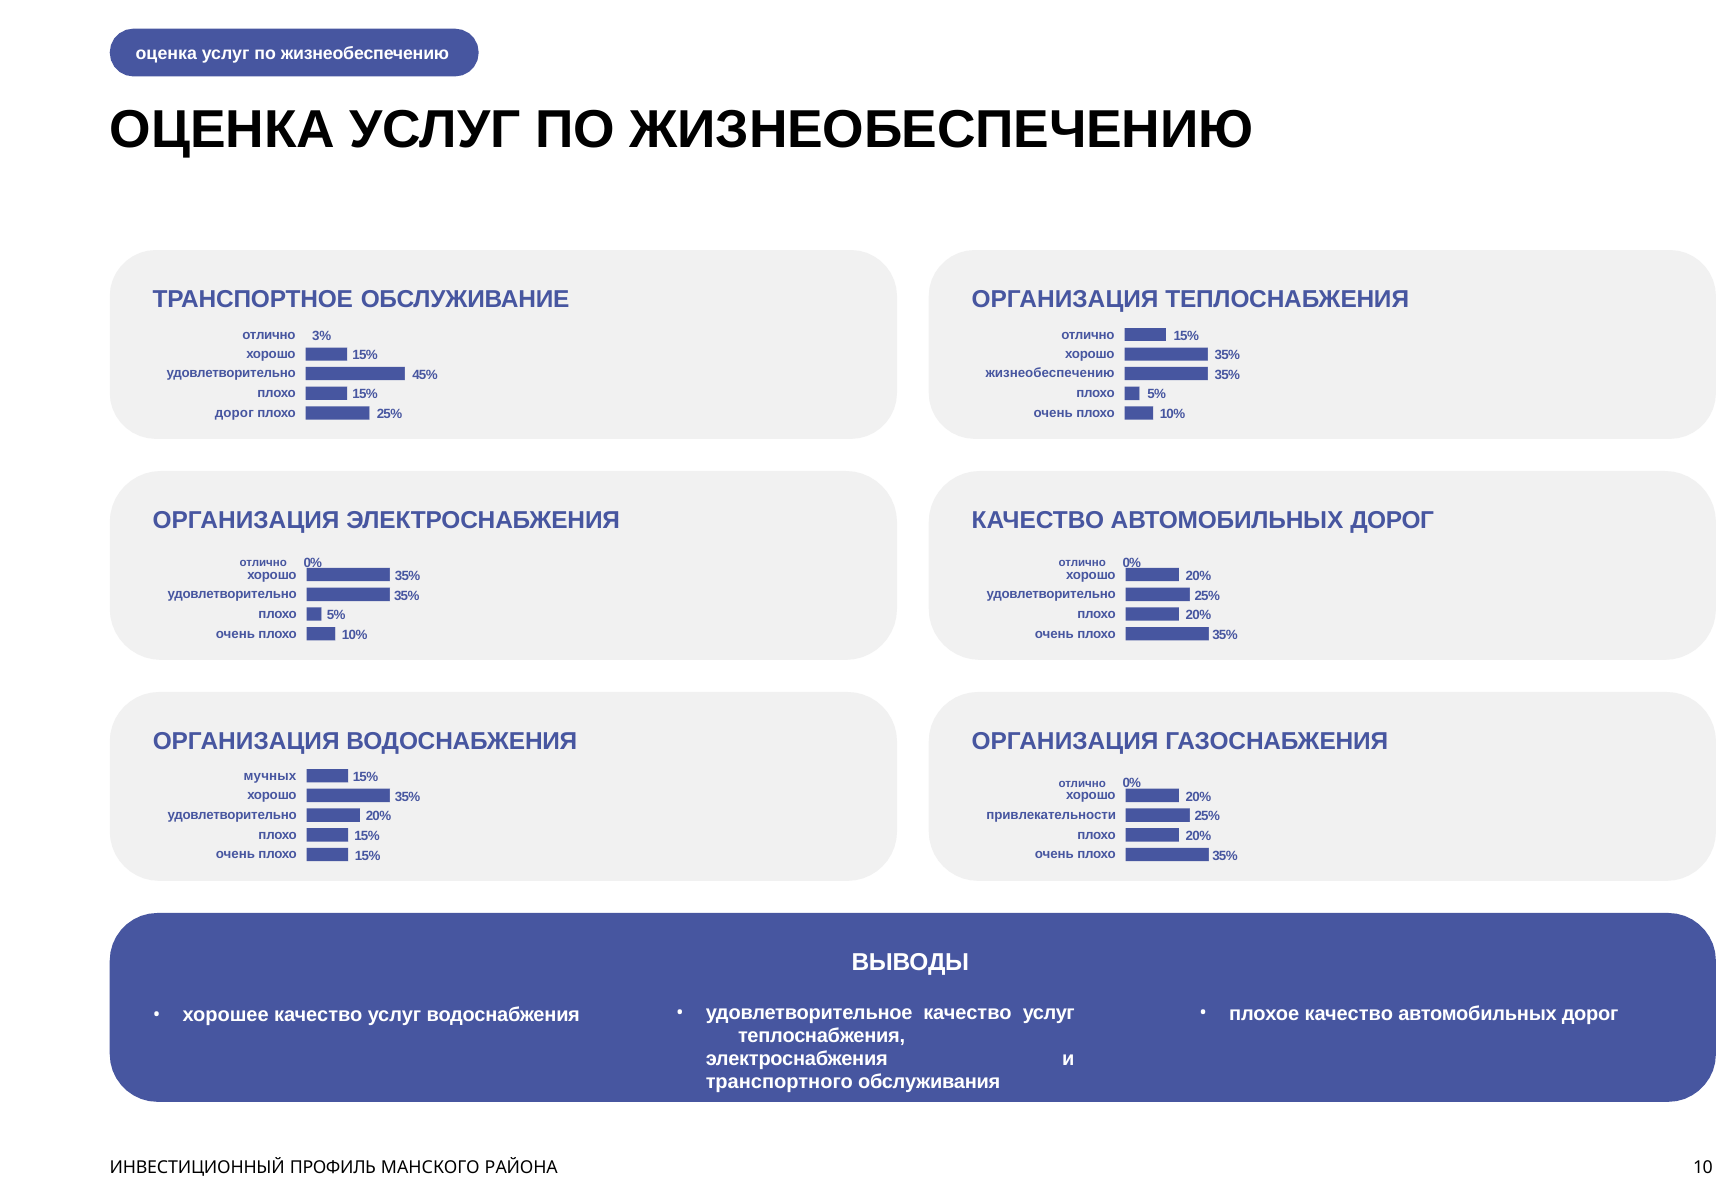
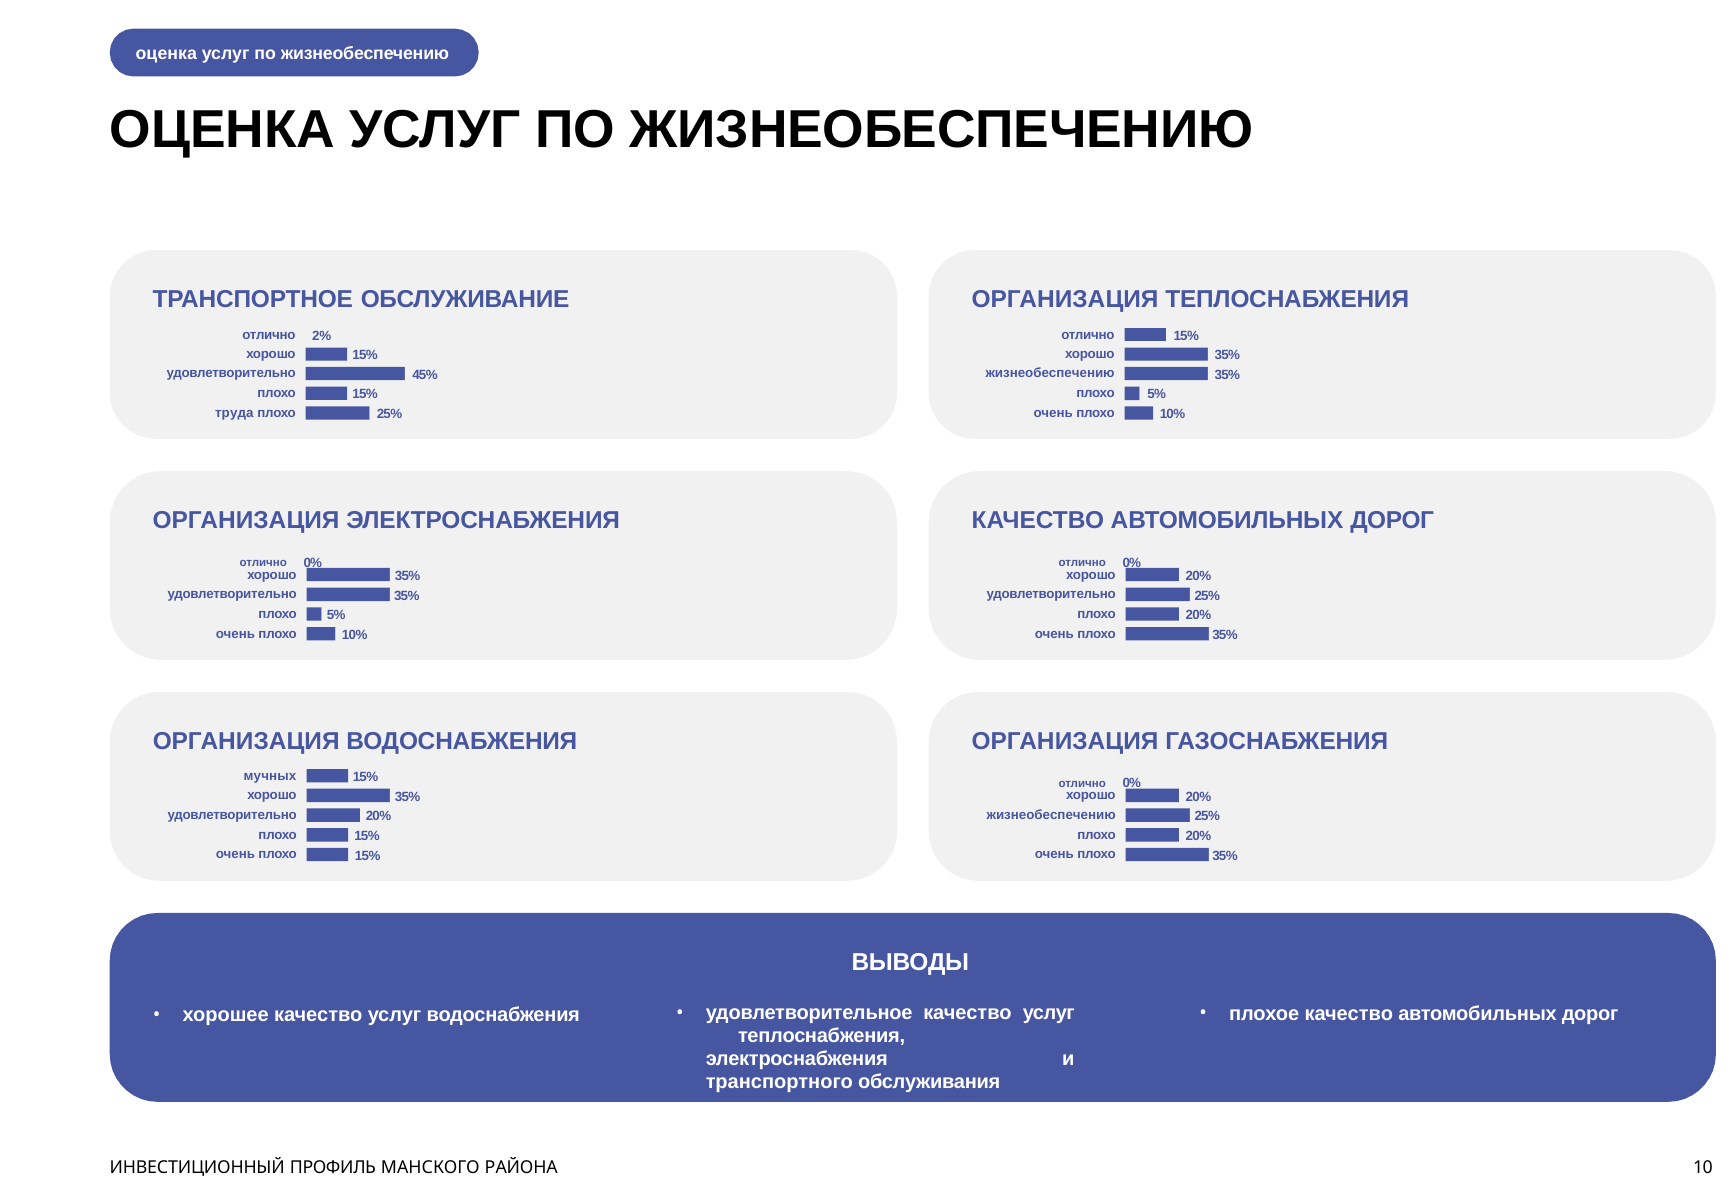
3%: 3% -> 2%
дорог at (234, 413): дорог -> труда
привлекательности at (1051, 815): привлекательности -> жизнеобеспечению
